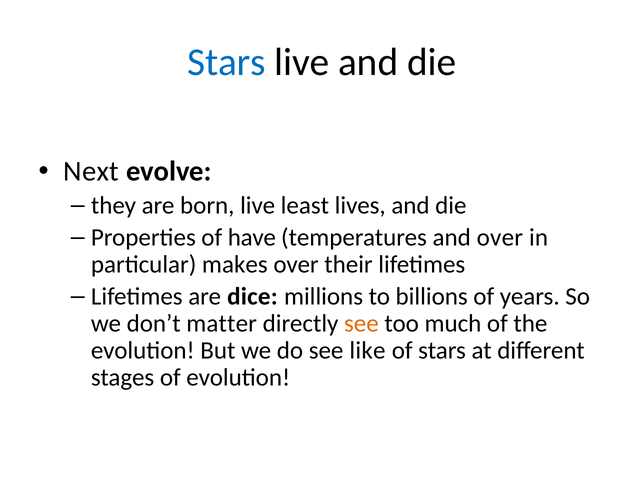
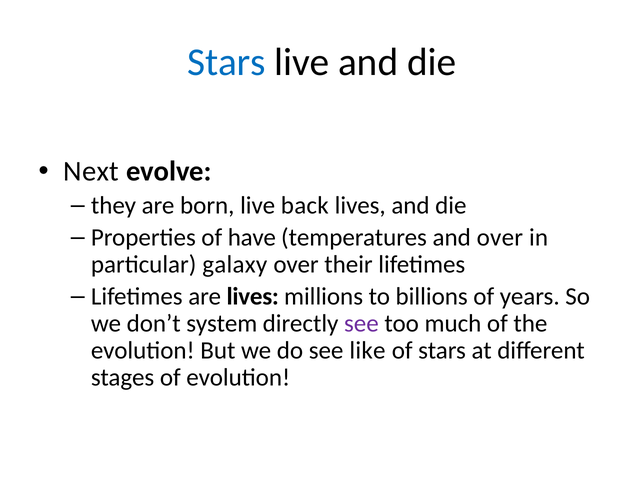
least: least -> back
makes: makes -> galaxy
are dice: dice -> lives
matter: matter -> system
see at (361, 324) colour: orange -> purple
